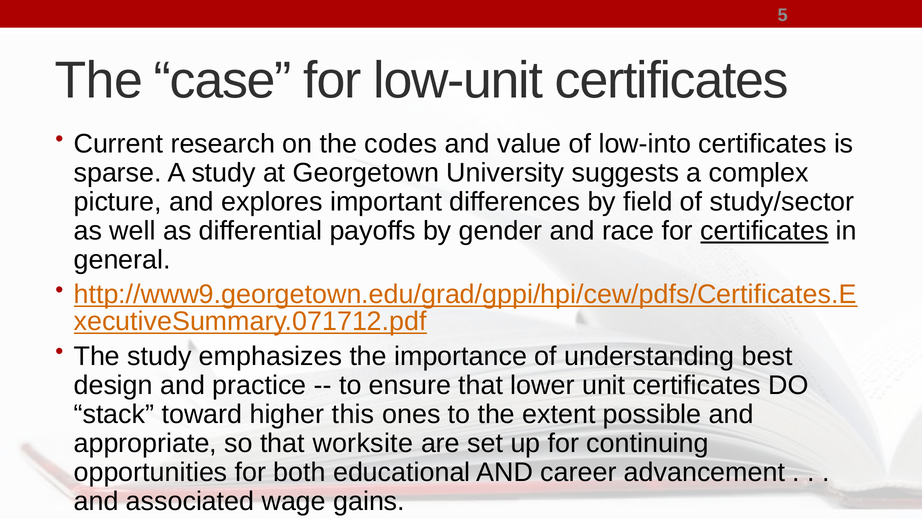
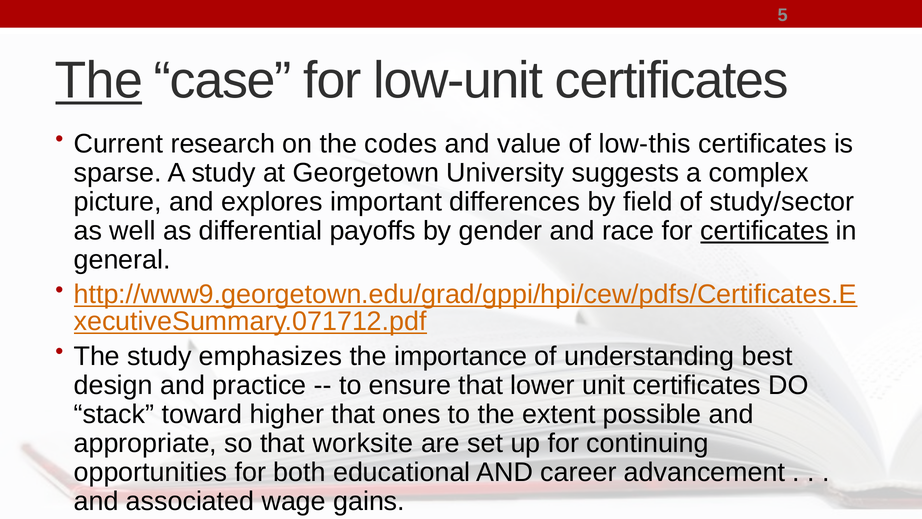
The at (99, 81) underline: none -> present
low-into: low-into -> low-this
higher this: this -> that
